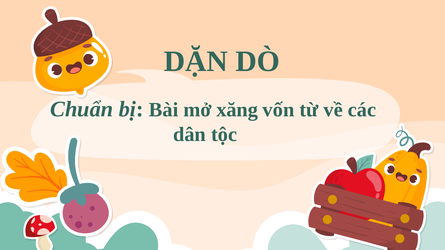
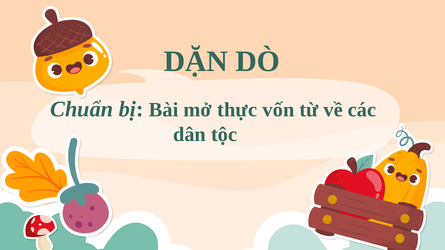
xăng: xăng -> thực
